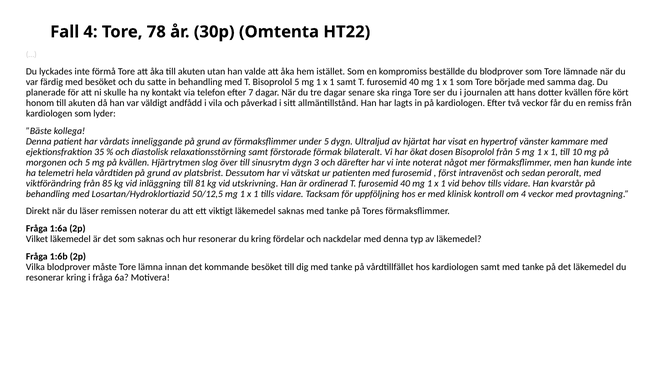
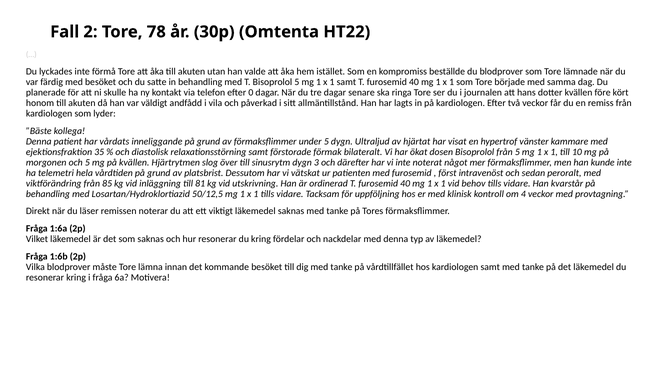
Fall 4: 4 -> 2
7: 7 -> 0
